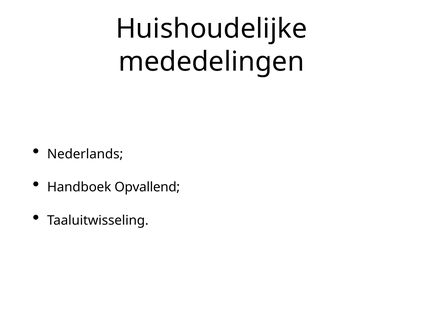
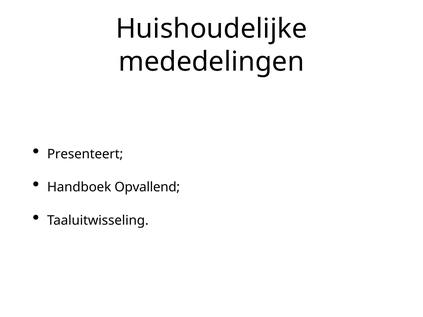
Nederlands: Nederlands -> Presenteert
